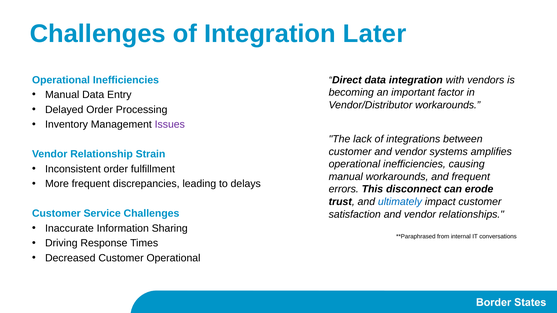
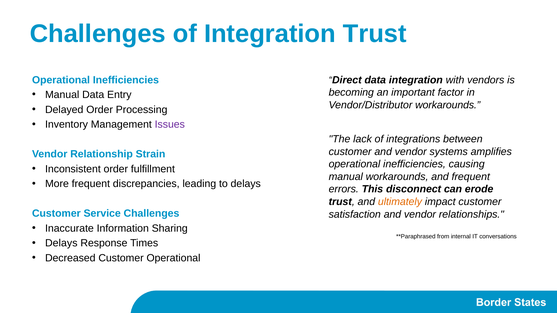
Integration Later: Later -> Trust
ultimately colour: blue -> orange
Driving at (61, 243): Driving -> Delays
